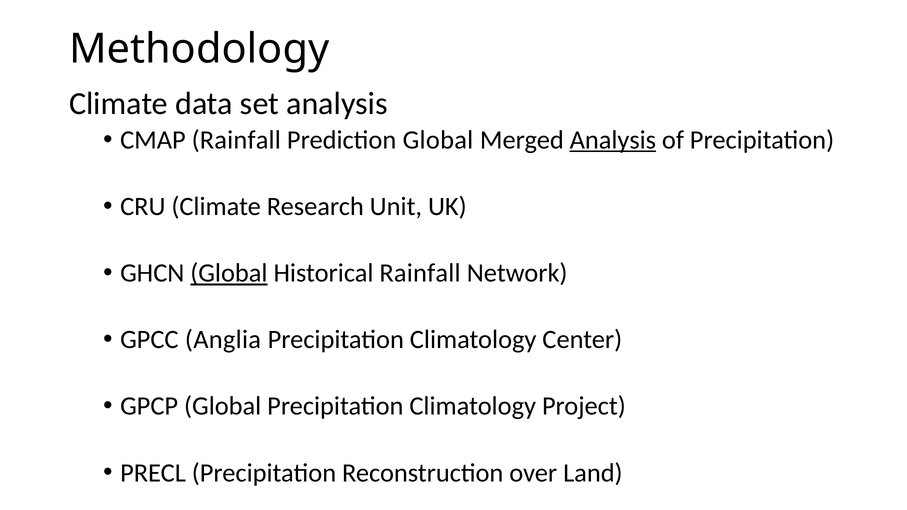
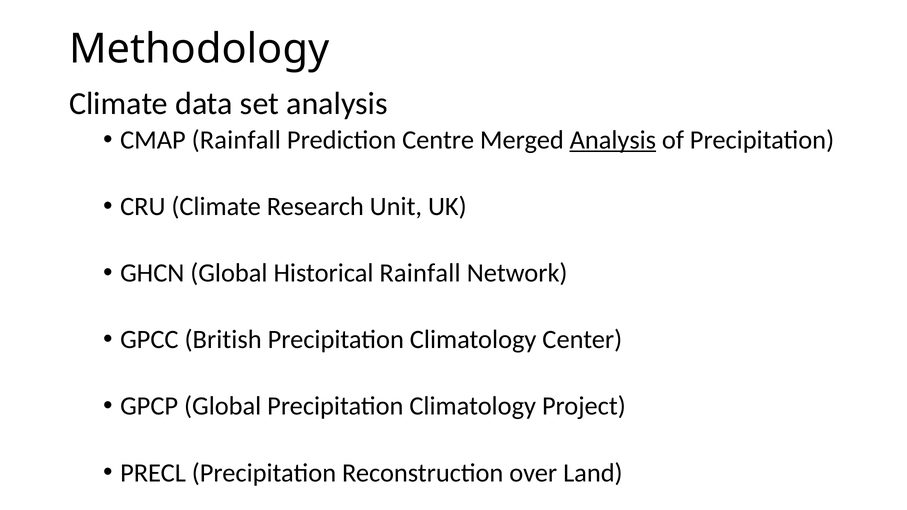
Prediction Global: Global -> Centre
Global at (229, 273) underline: present -> none
Anglia: Anglia -> British
